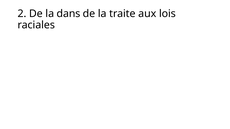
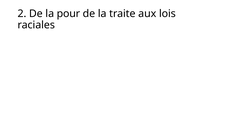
dans: dans -> pour
